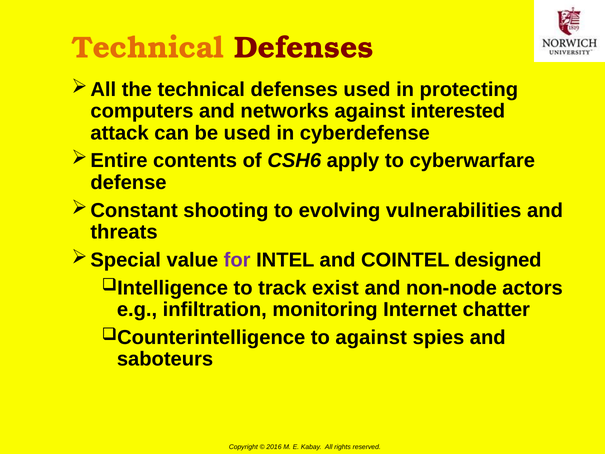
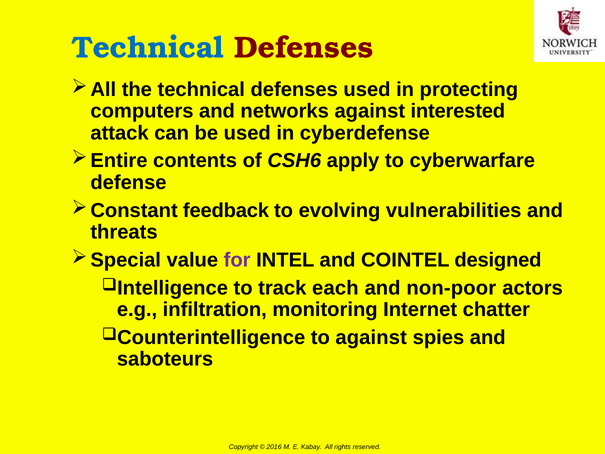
Technical at (148, 48) colour: orange -> blue
shooting: shooting -> feedback
exist: exist -> each
non-node: non-node -> non-poor
